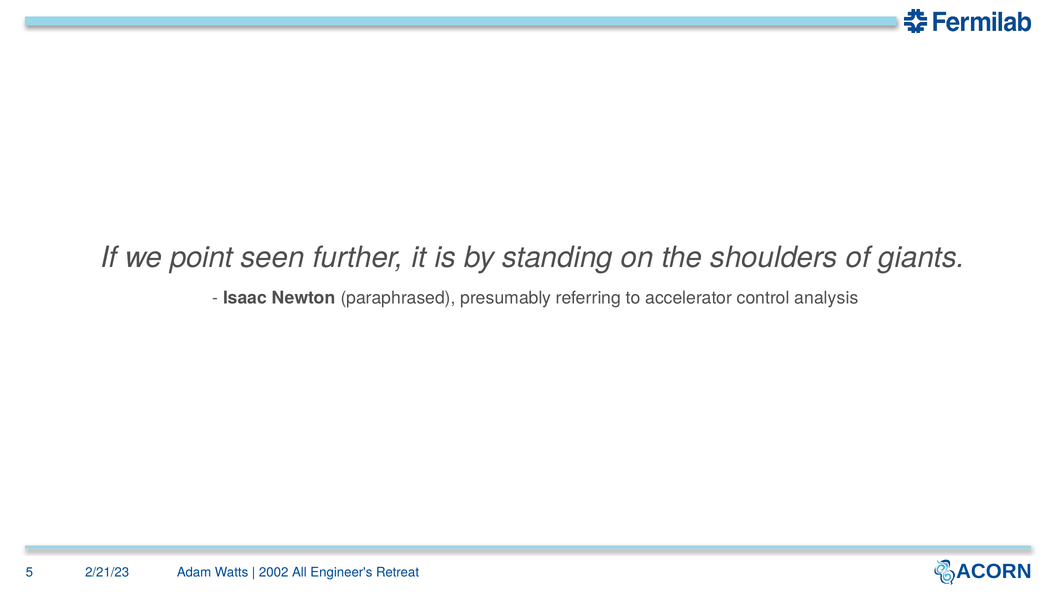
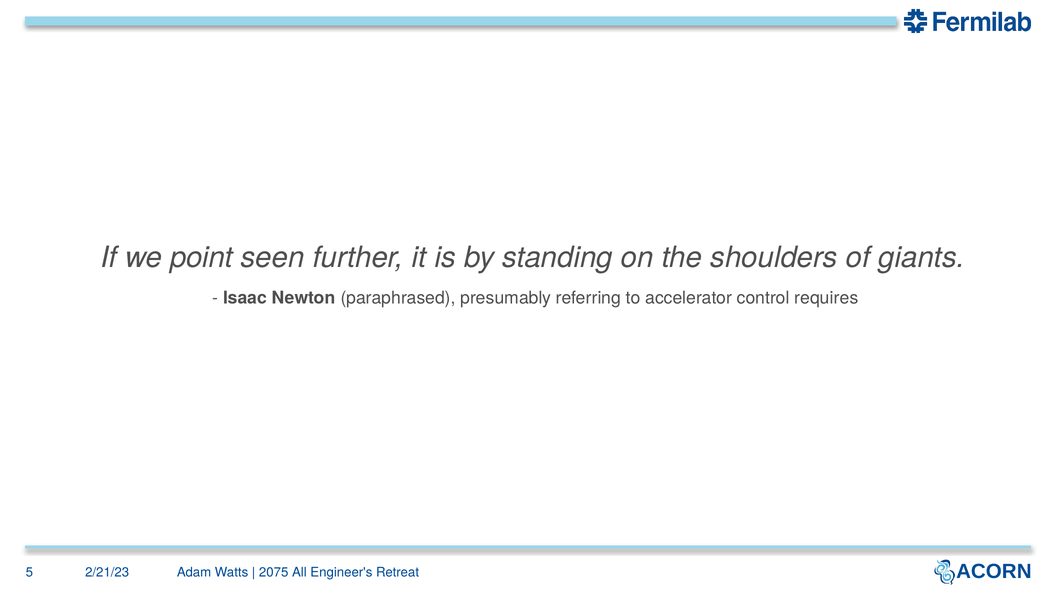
analysis: analysis -> requires
2002: 2002 -> 2075
